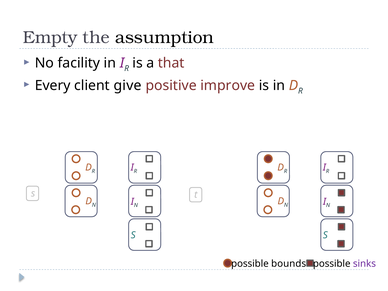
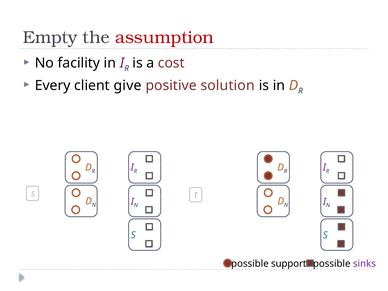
assumption colour: black -> red
that: that -> cost
improve: improve -> solution
bounds: bounds -> support
